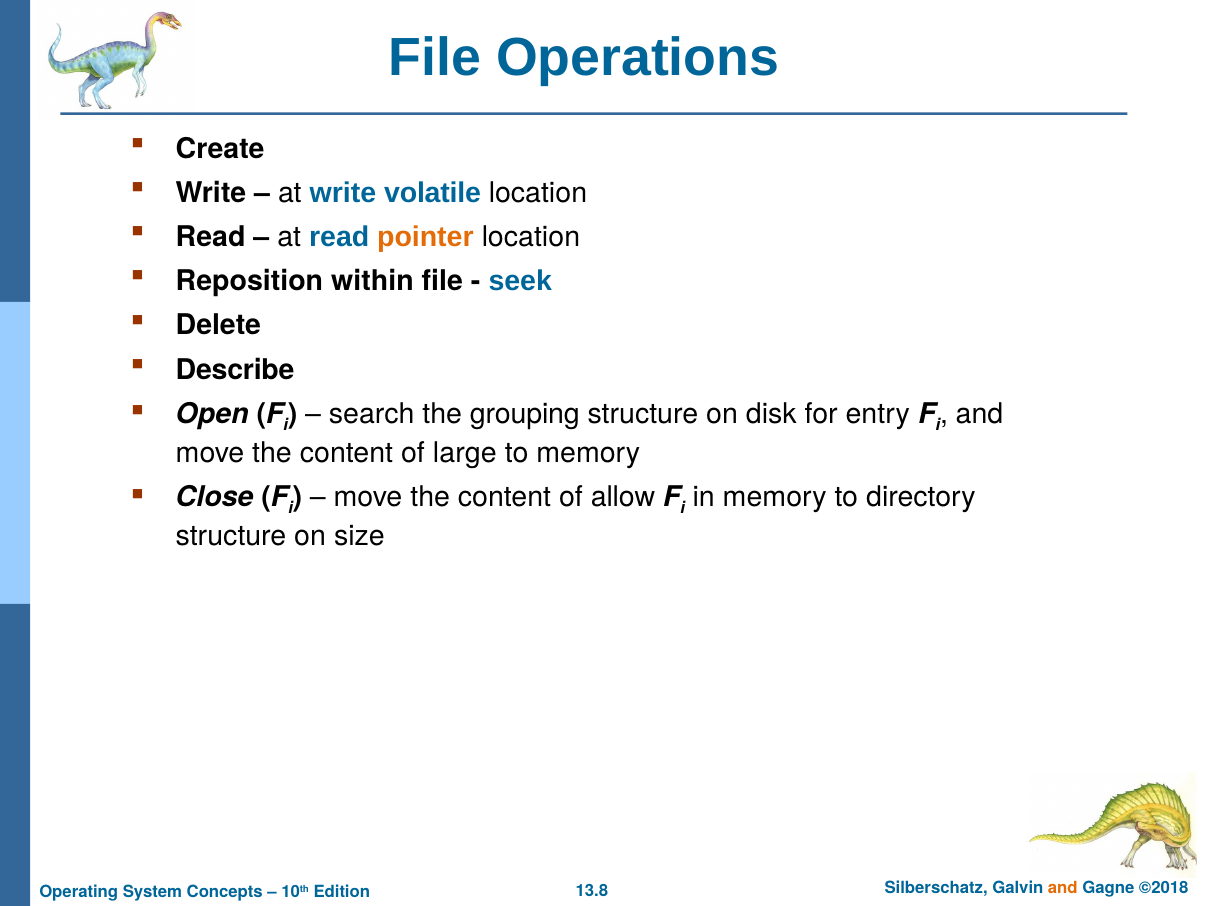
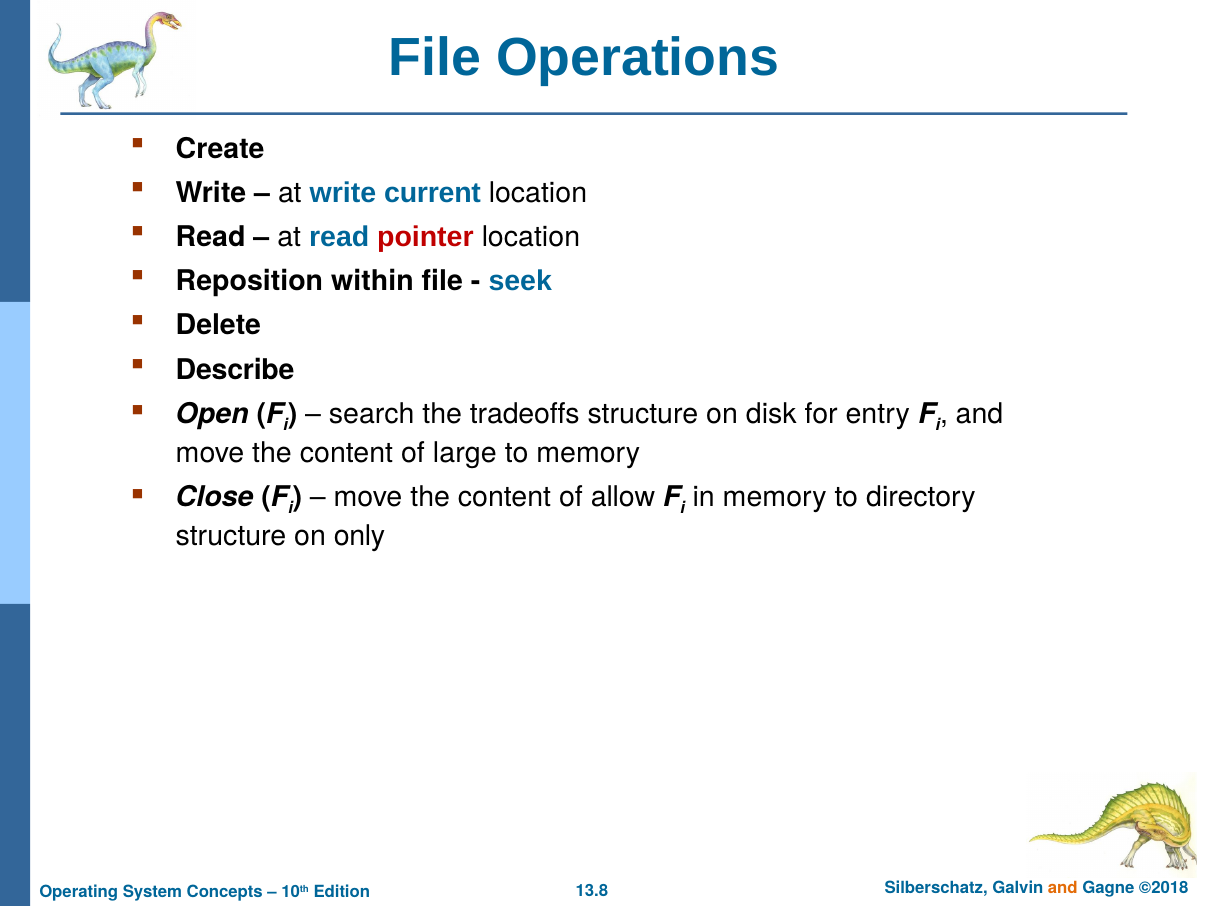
volatile: volatile -> current
pointer colour: orange -> red
grouping: grouping -> tradeoffs
size: size -> only
